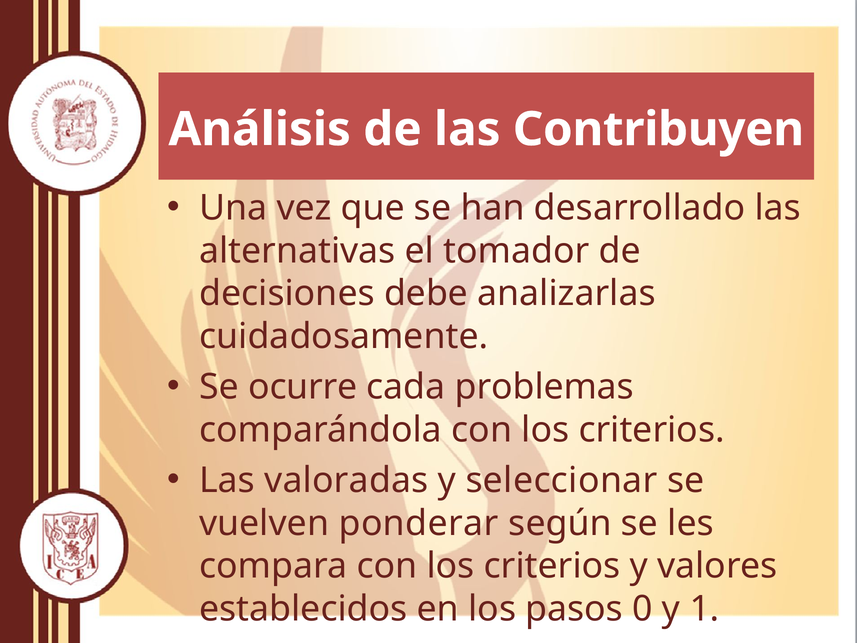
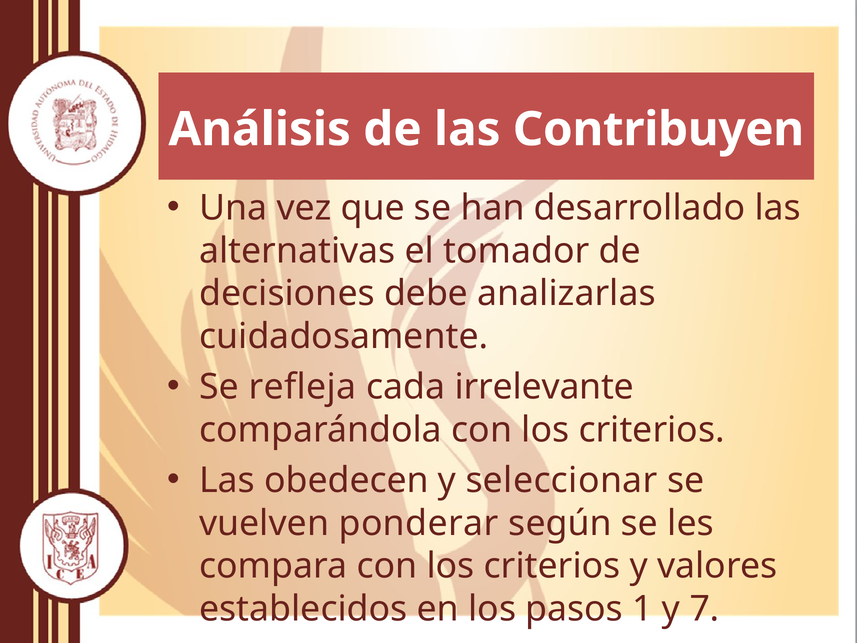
ocurre: ocurre -> refleja
problemas: problemas -> irrelevante
valoradas: valoradas -> obedecen
0: 0 -> 1
1: 1 -> 7
